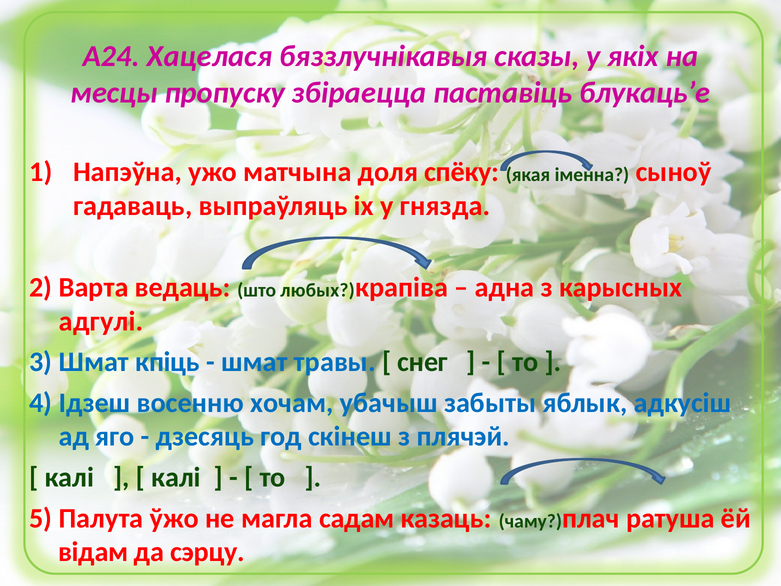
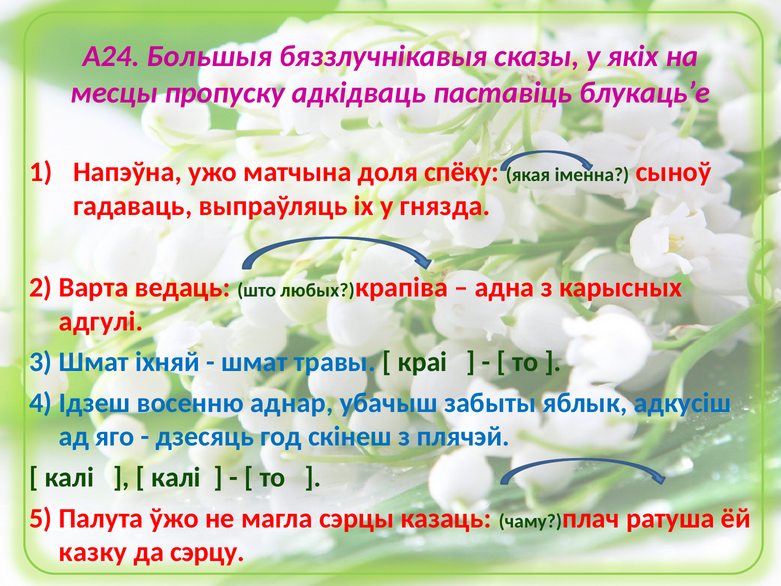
Хацелася: Хацелася -> Большыя
збіраецца: збіраецца -> адкідваць
кпіць: кпіць -> іхняй
снег: снег -> краі
хочам: хочам -> аднар
садам: садам -> сэрцы
відам: відам -> казку
